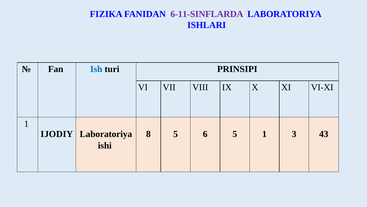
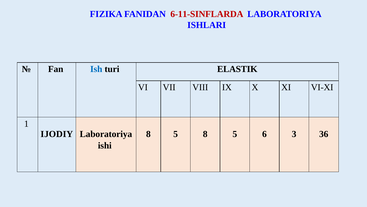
6-11-SINFLARDA colour: purple -> red
PRINSIPI: PRINSIPI -> ELASTIK
5 6: 6 -> 8
5 1: 1 -> 6
43: 43 -> 36
